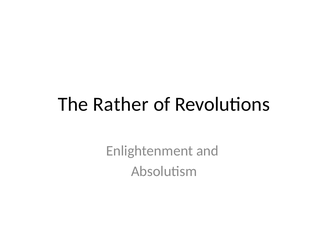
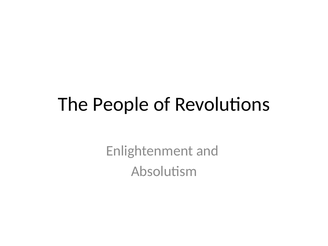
Rather: Rather -> People
